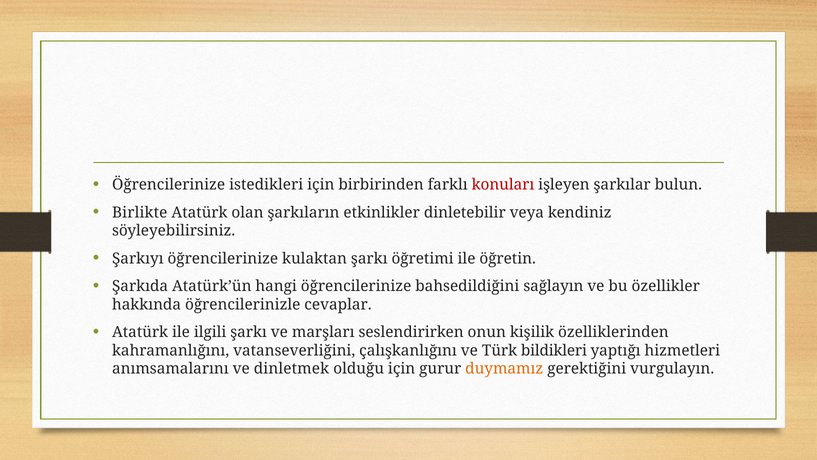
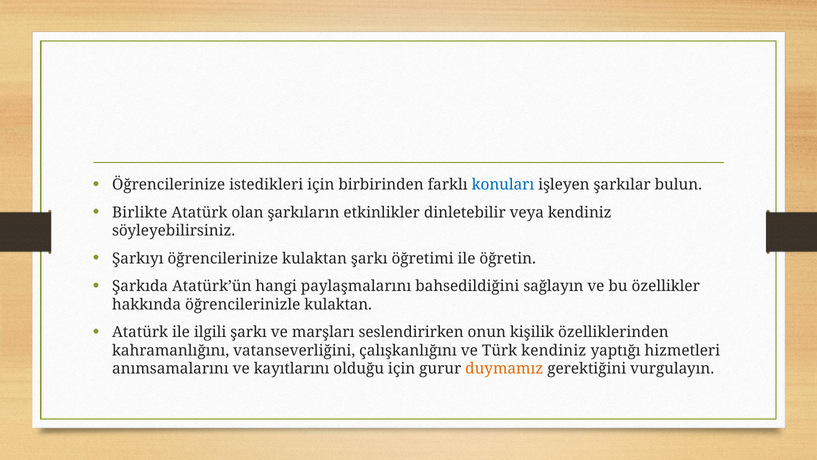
konuları colour: red -> blue
hangi öğrencilerinize: öğrencilerinize -> paylaşmalarını
öğrencilerinizle cevaplar: cevaplar -> kulaktan
Türk bildikleri: bildikleri -> kendiniz
dinletmek: dinletmek -> kayıtlarını
